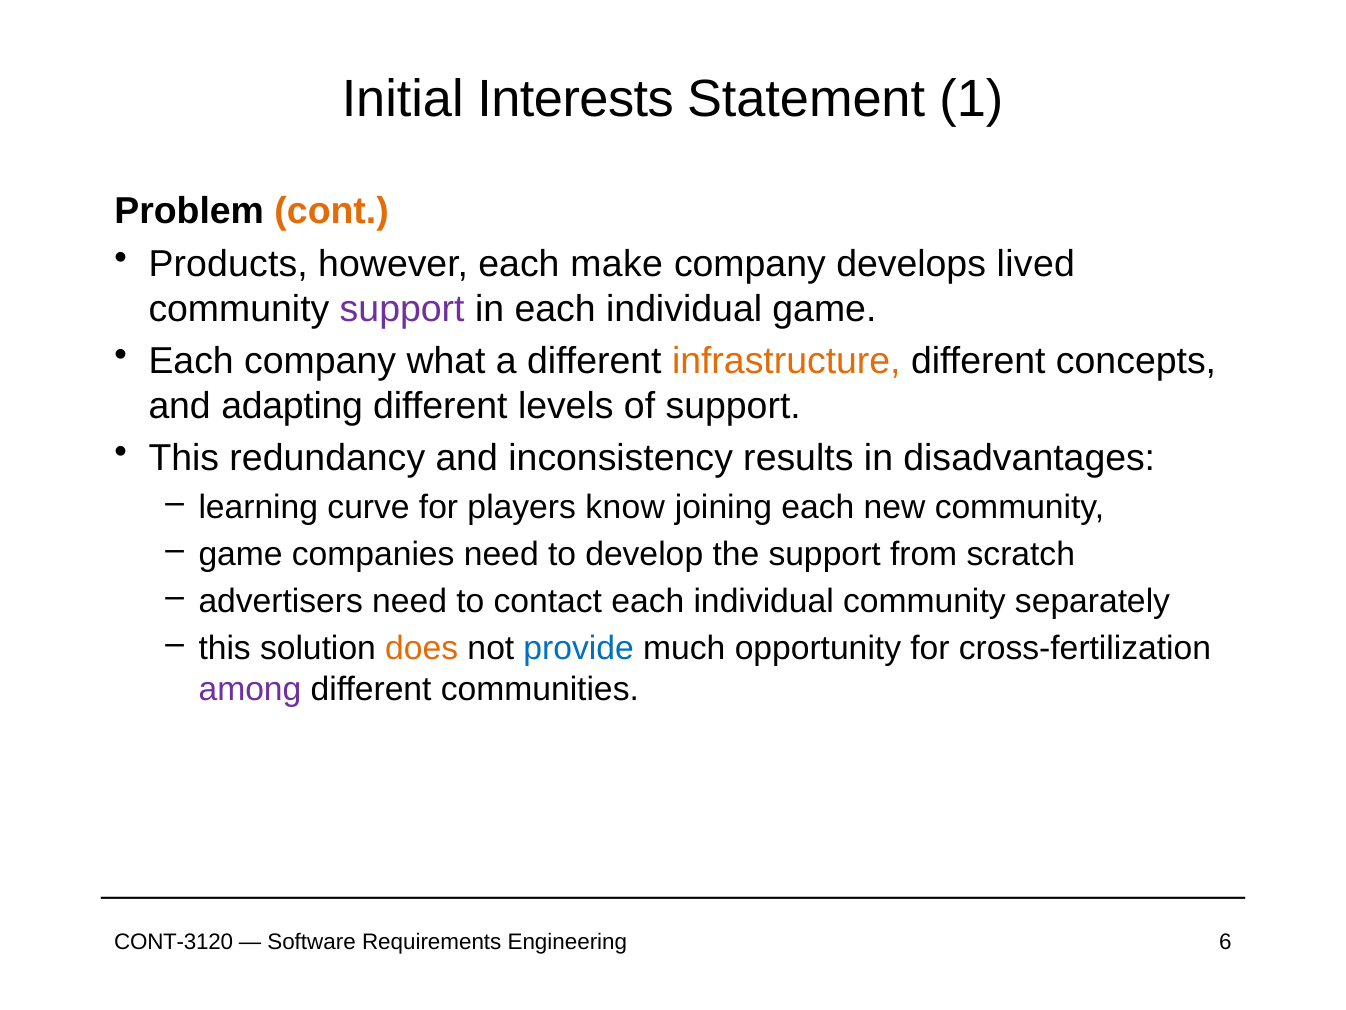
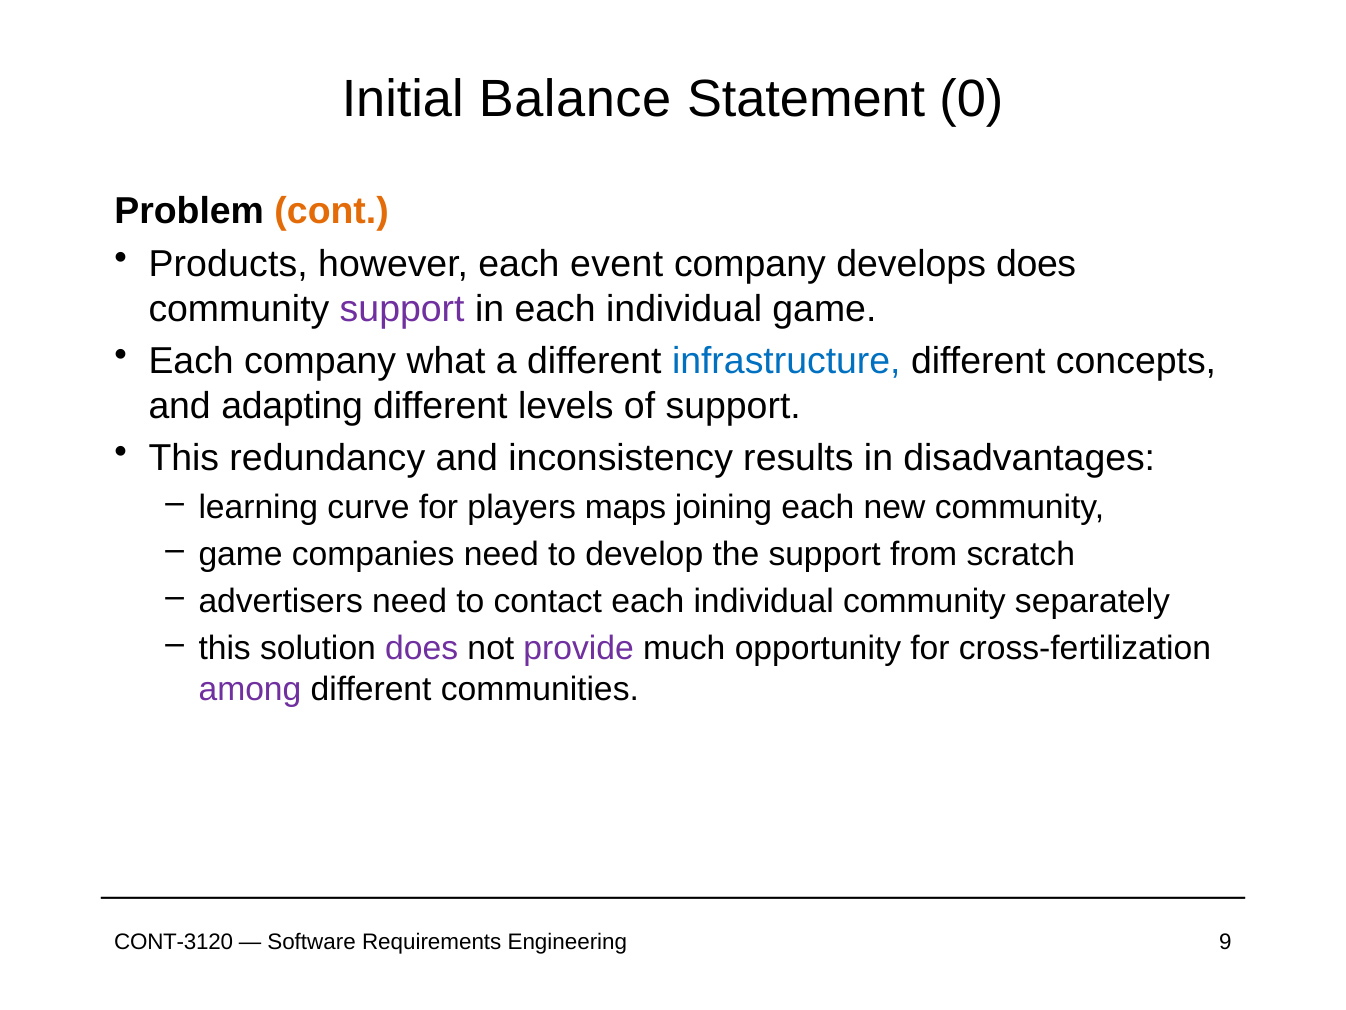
Interests: Interests -> Balance
1: 1 -> 0
make: make -> event
develops lived: lived -> does
infrastructure colour: orange -> blue
know: know -> maps
does at (422, 649) colour: orange -> purple
provide colour: blue -> purple
6: 6 -> 9
